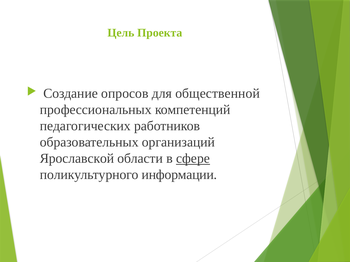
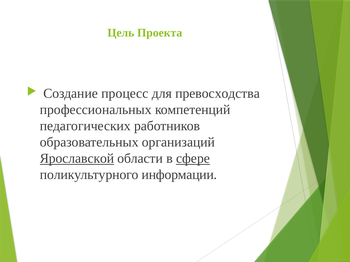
опросов: опросов -> процесс
общественной: общественной -> превосходства
Ярославской underline: none -> present
